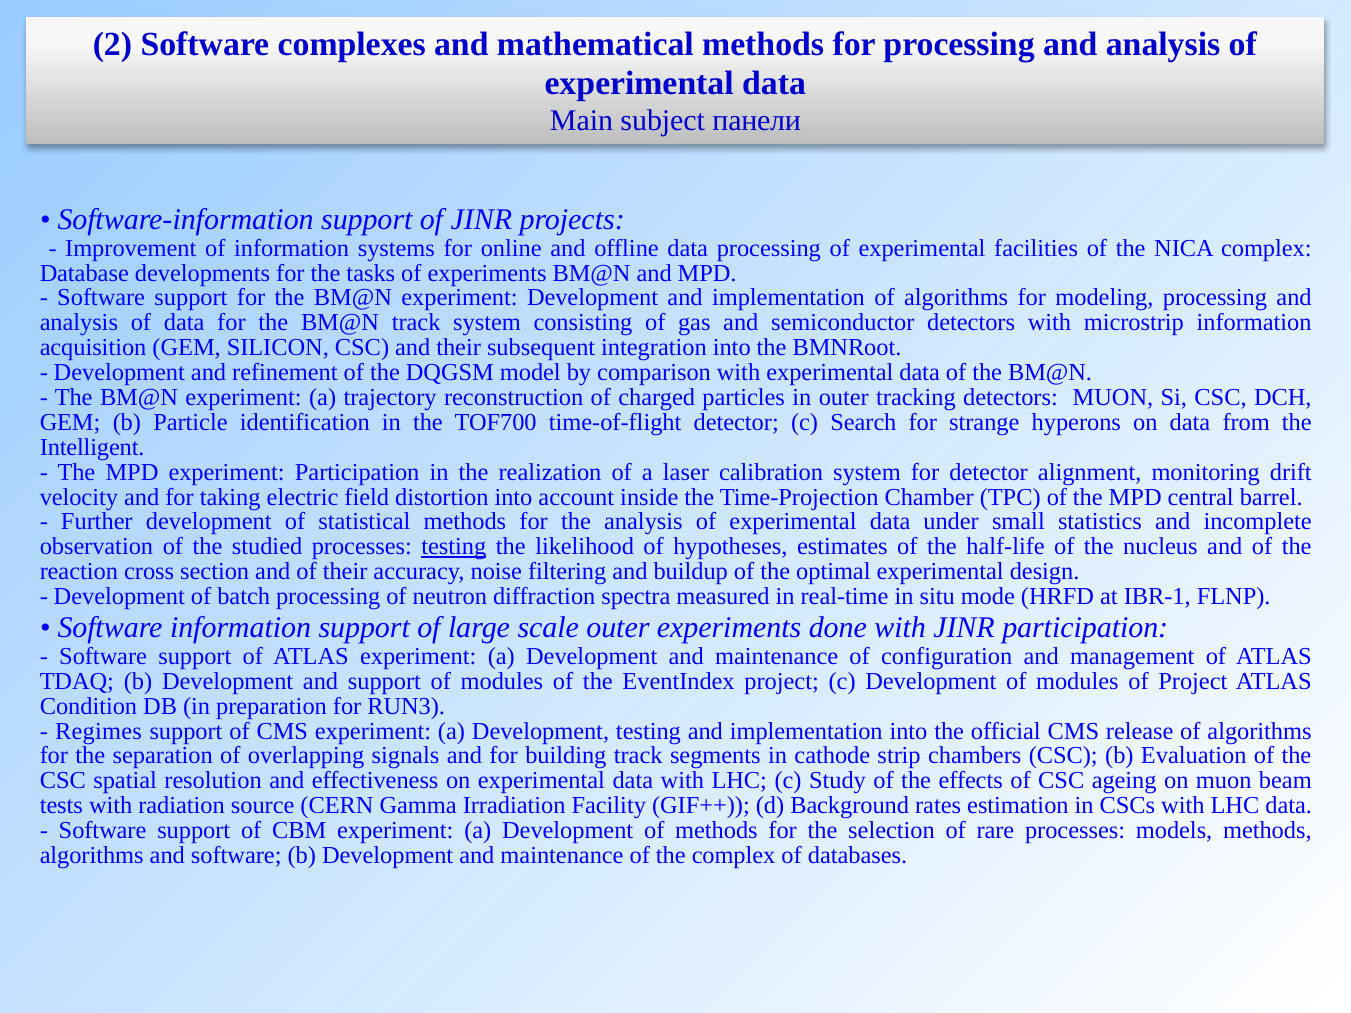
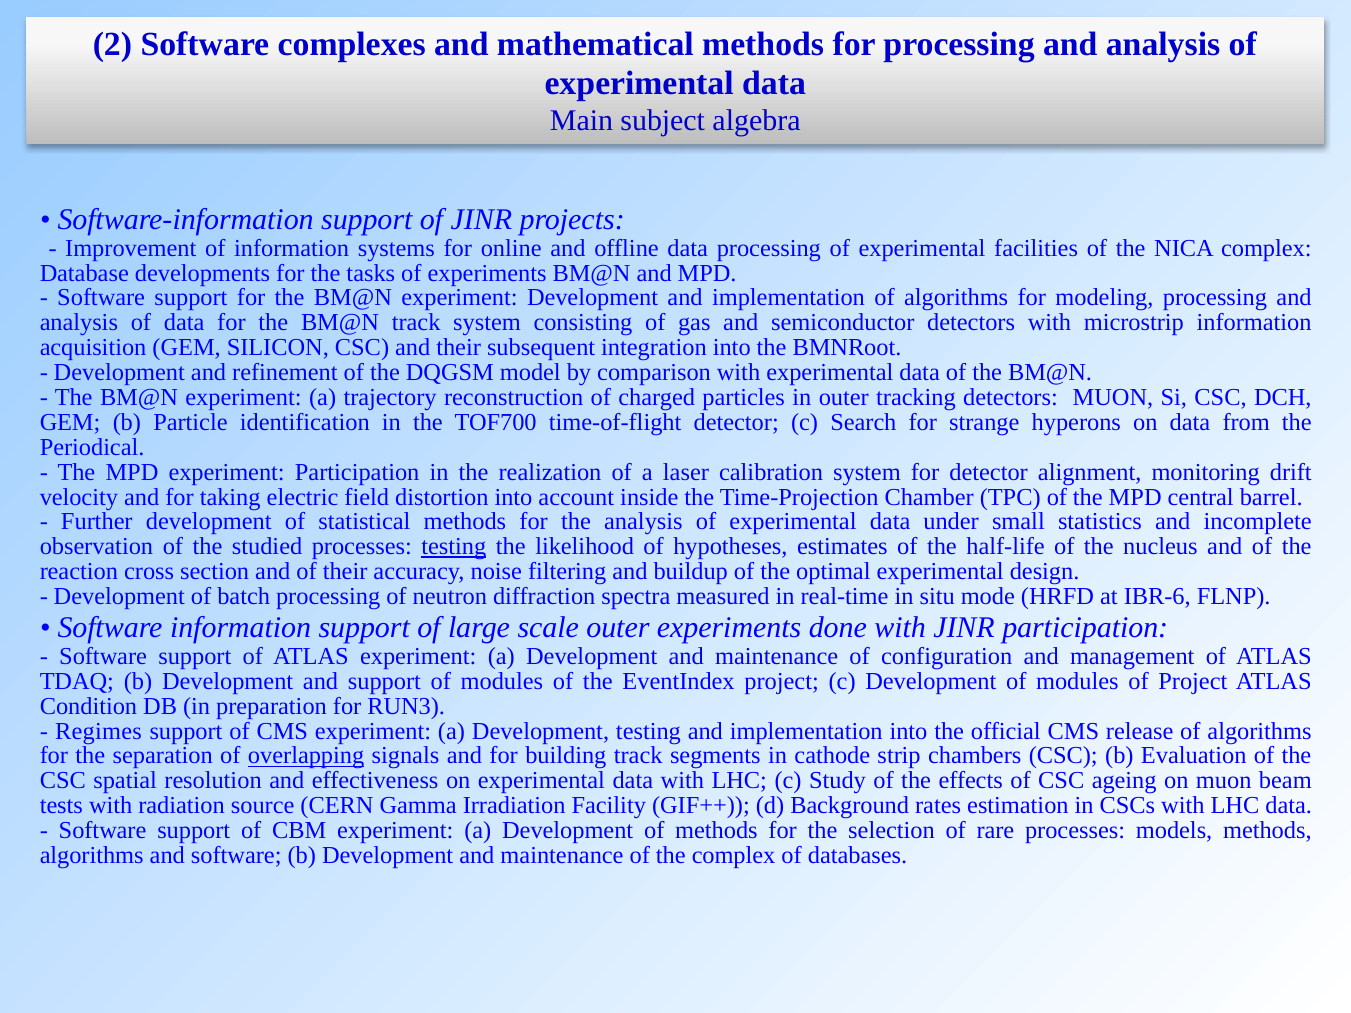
панели: панели -> algebra
Intelligent: Intelligent -> Periodical
IBR-1: IBR-1 -> IBR-6
overlapping underline: none -> present
